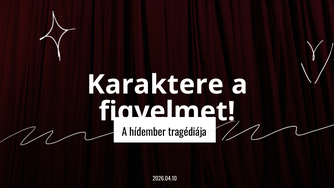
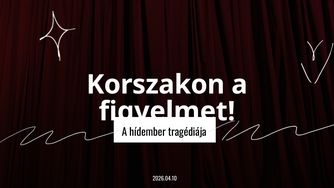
Karaktere: Karaktere -> Korszakon
